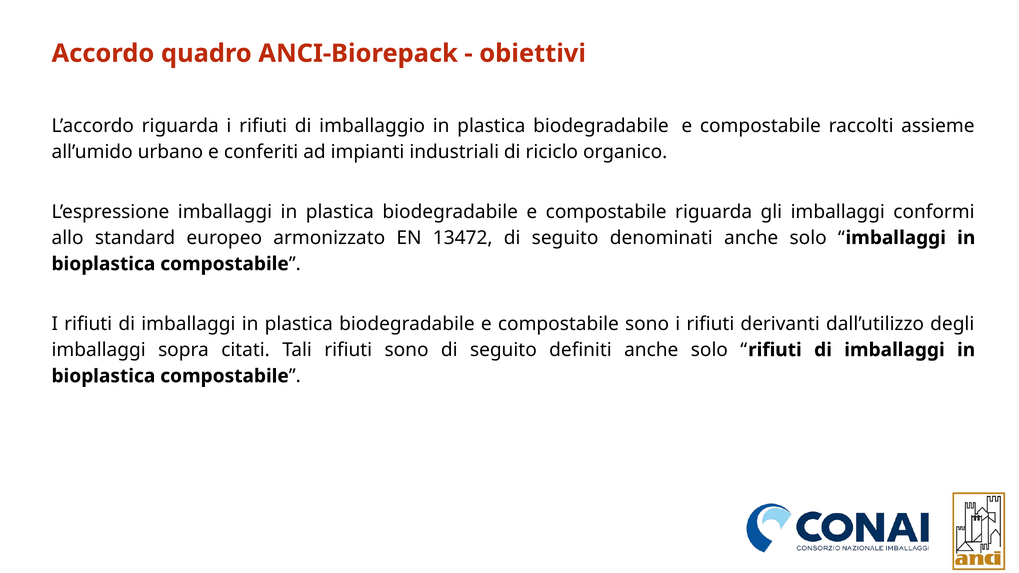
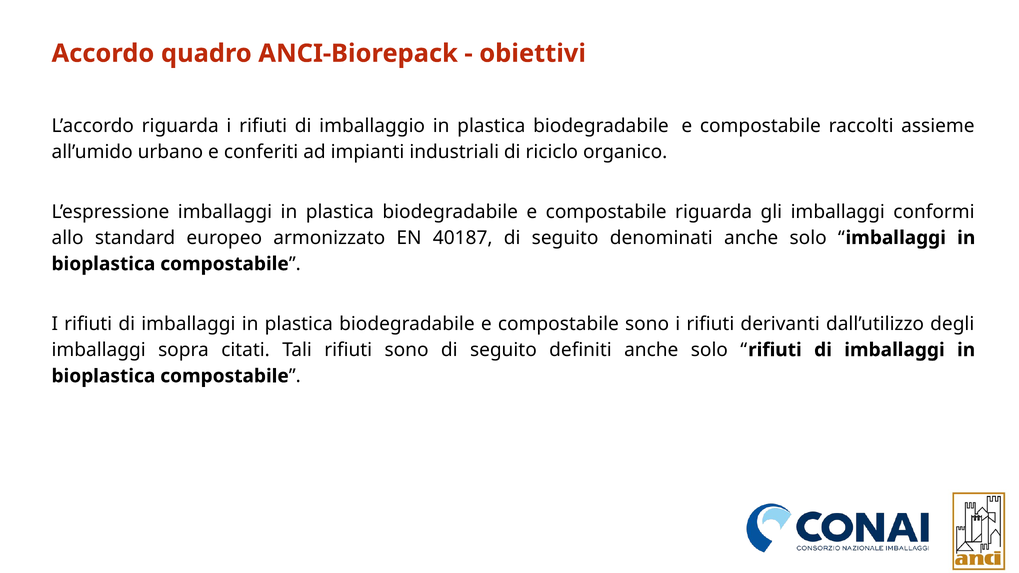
13472: 13472 -> 40187
